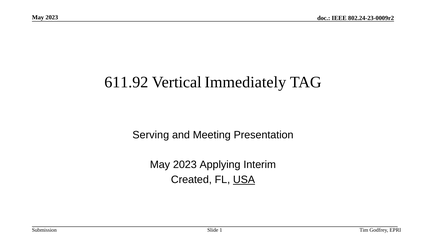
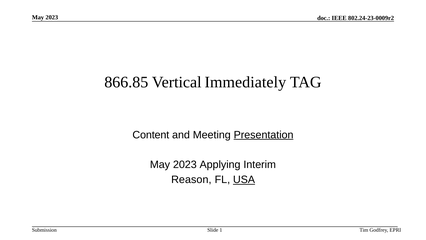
611.92: 611.92 -> 866.85
Serving: Serving -> Content
Presentation underline: none -> present
Created: Created -> Reason
